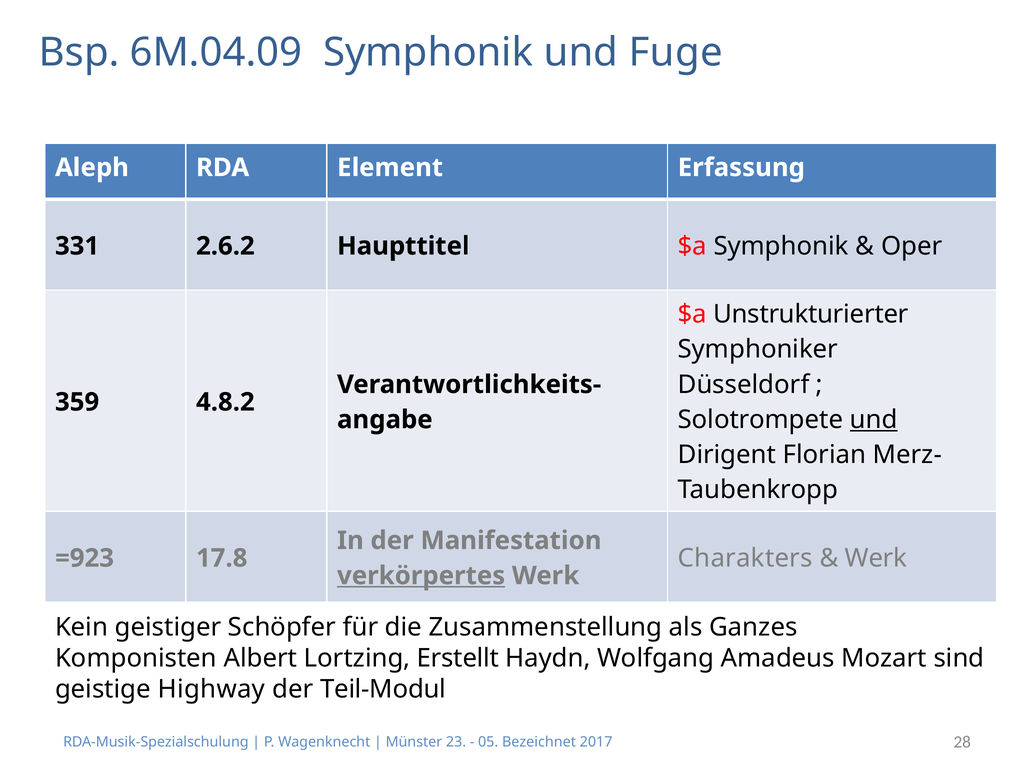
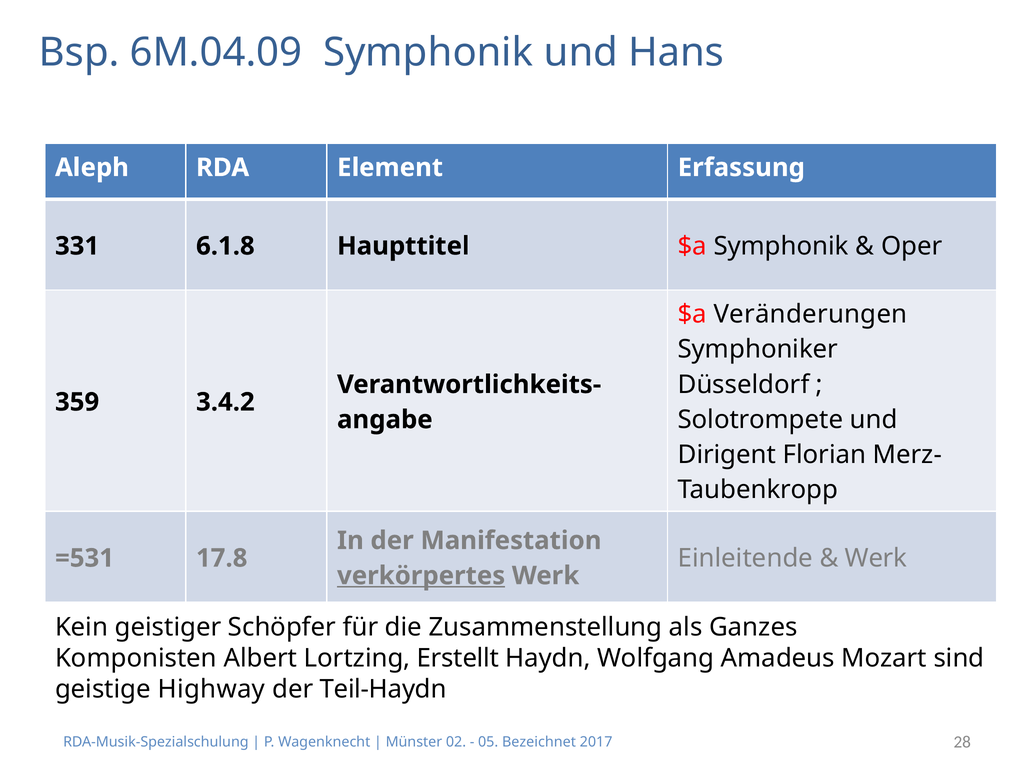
Fuge: Fuge -> Hans
2.6.2: 2.6.2 -> 6.1.8
Unstrukturierter: Unstrukturierter -> Veränderungen
4.8.2: 4.8.2 -> 3.4.2
und at (874, 420) underline: present -> none
Charakters: Charakters -> Einleitende
=923: =923 -> =531
Teil-Modul: Teil-Modul -> Teil-Haydn
23: 23 -> 02
